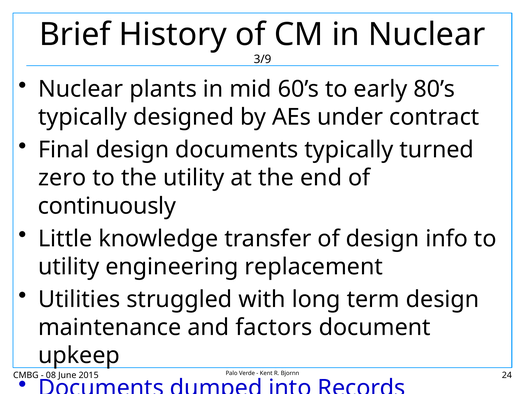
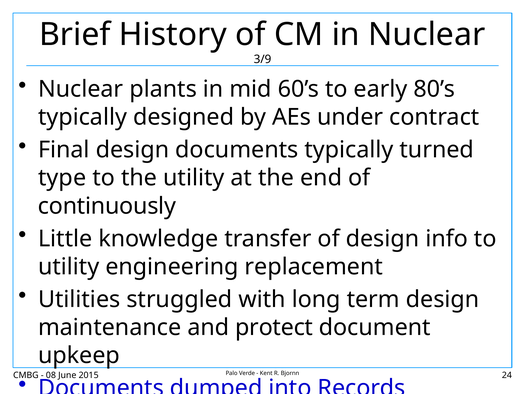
zero: zero -> type
factors: factors -> protect
